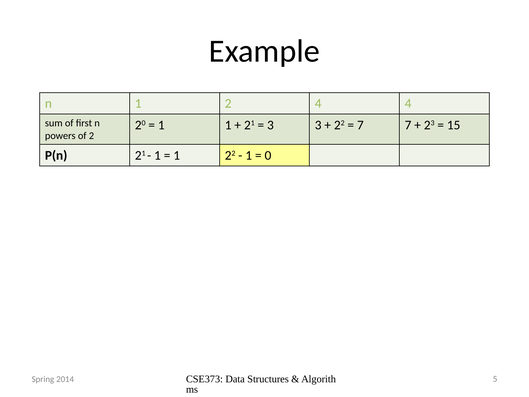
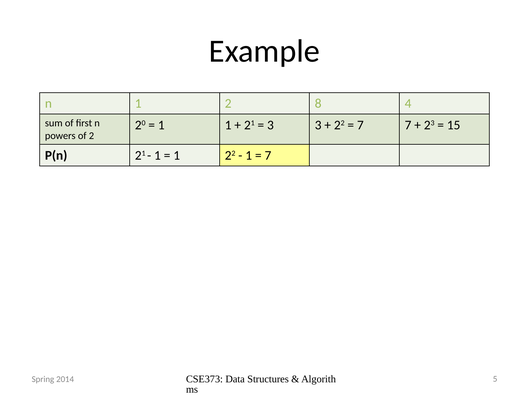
2 4: 4 -> 8
0 at (268, 155): 0 -> 7
